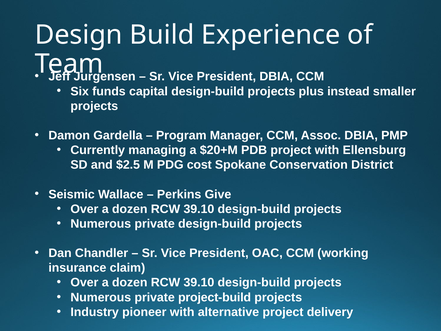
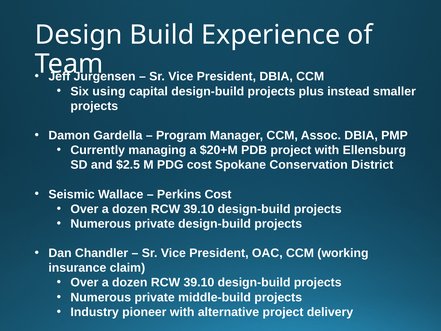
funds: funds -> using
Perkins Give: Give -> Cost
project-build: project-build -> middle-build
